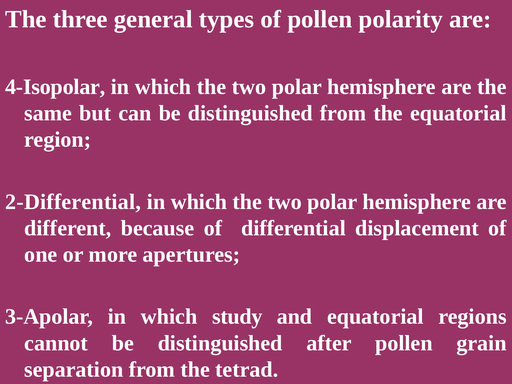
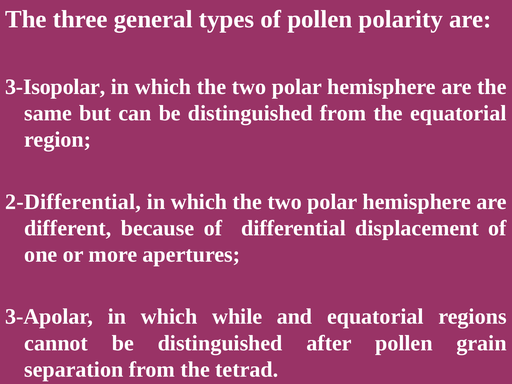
4-Isopolar: 4-Isopolar -> 3-Isopolar
study: study -> while
